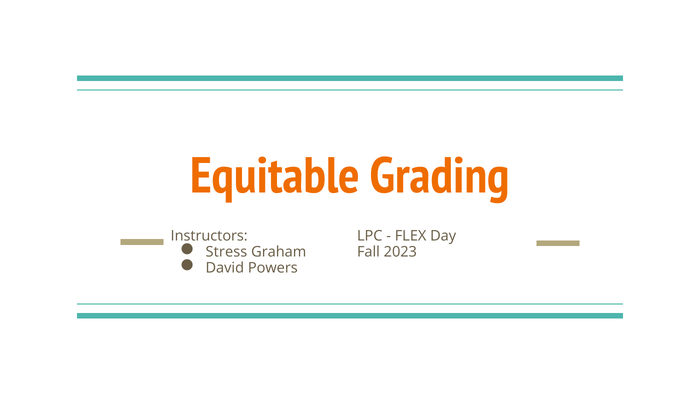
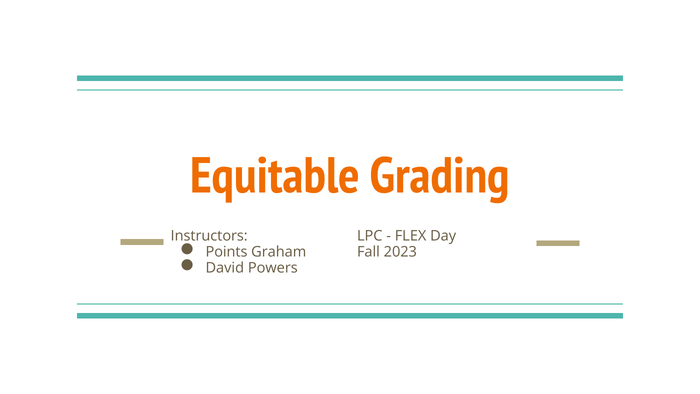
Stress: Stress -> Points
